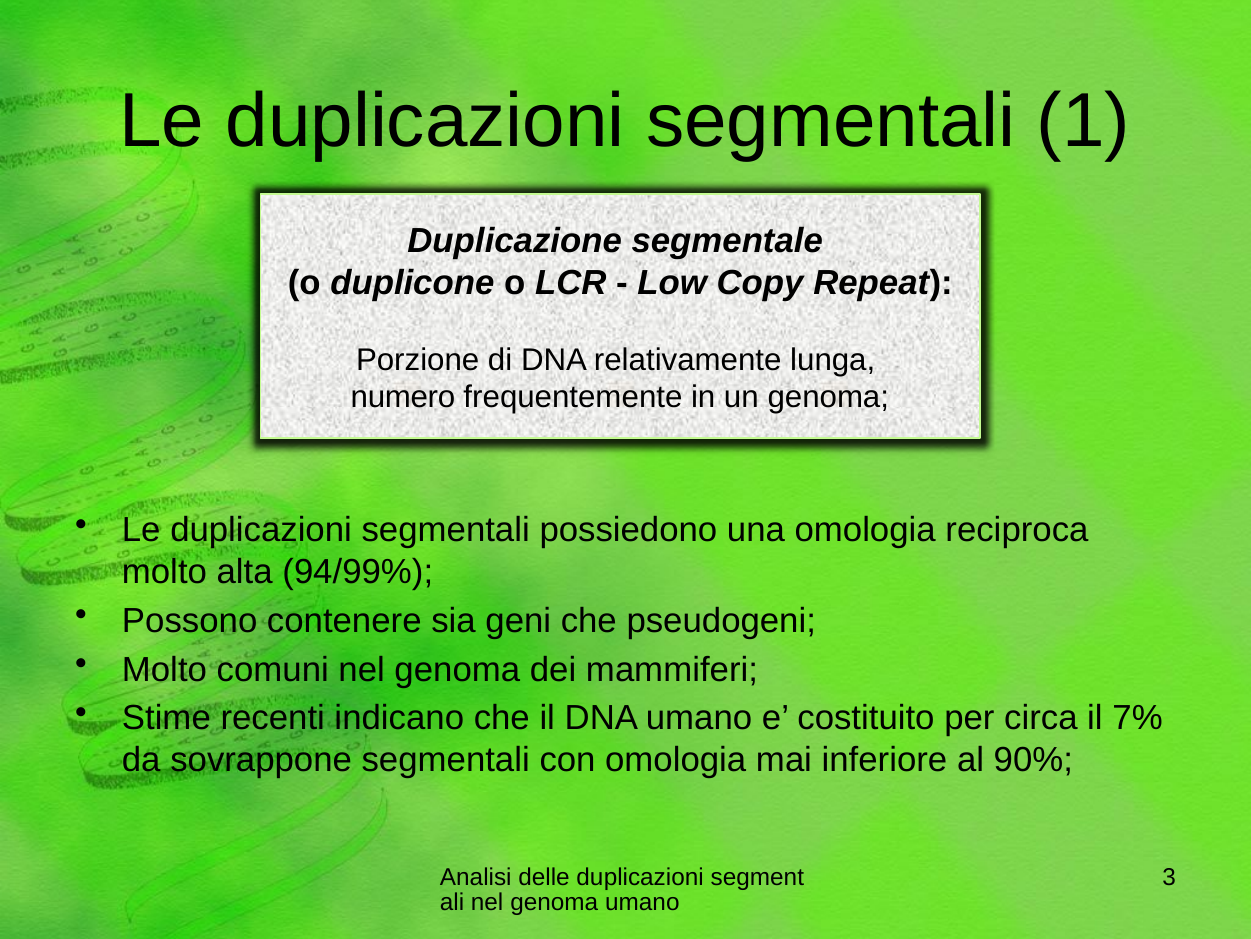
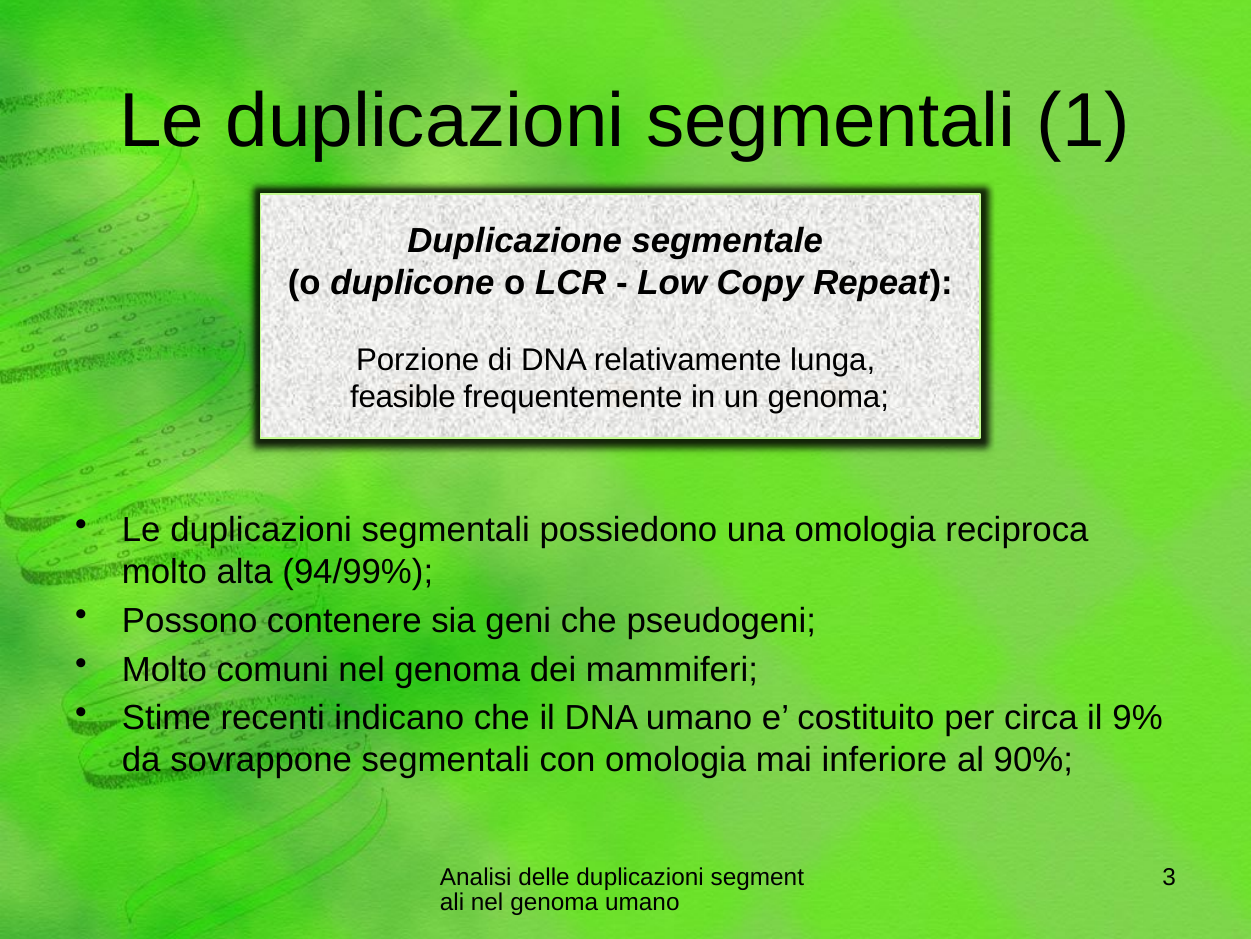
numero: numero -> feasible
7%: 7% -> 9%
